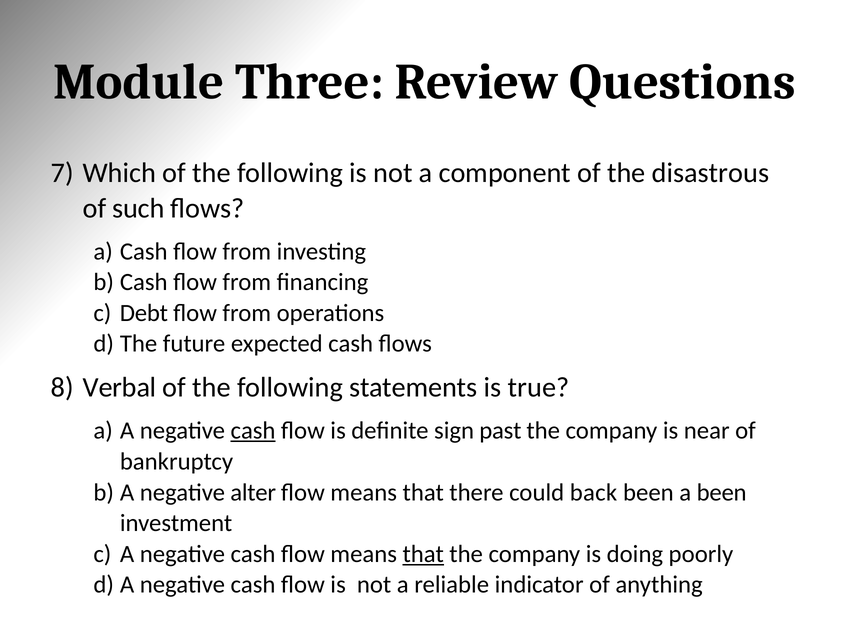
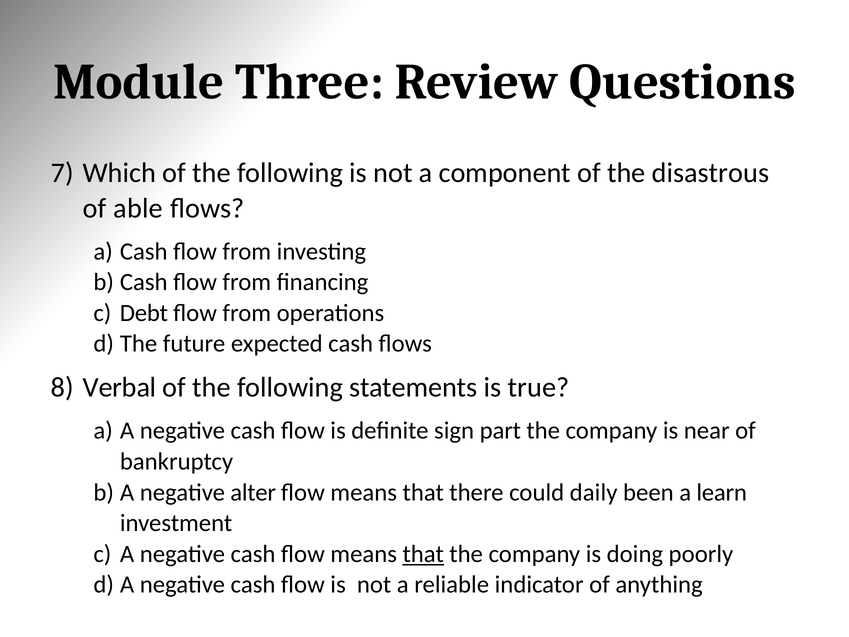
such: such -> able
cash at (253, 431) underline: present -> none
past: past -> part
back: back -> daily
a been: been -> learn
